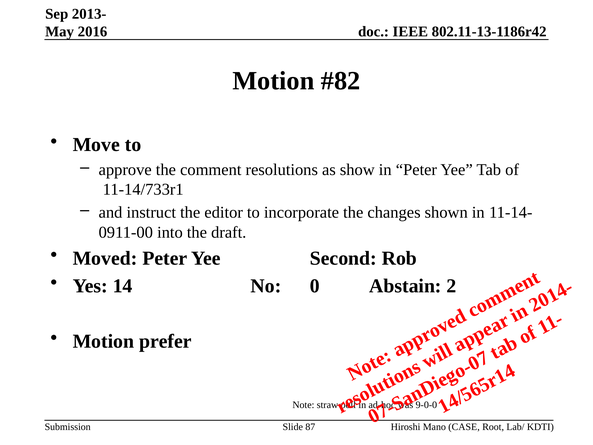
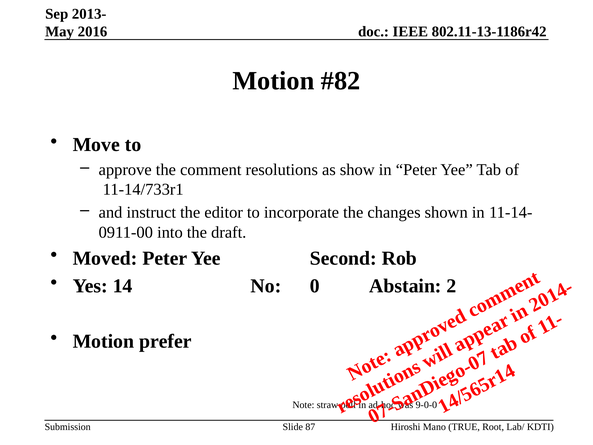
CASE: CASE -> TRUE
